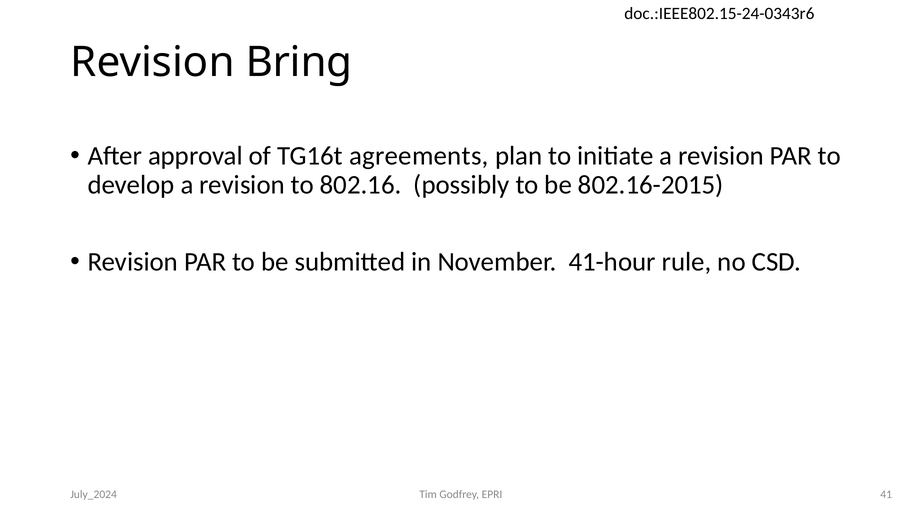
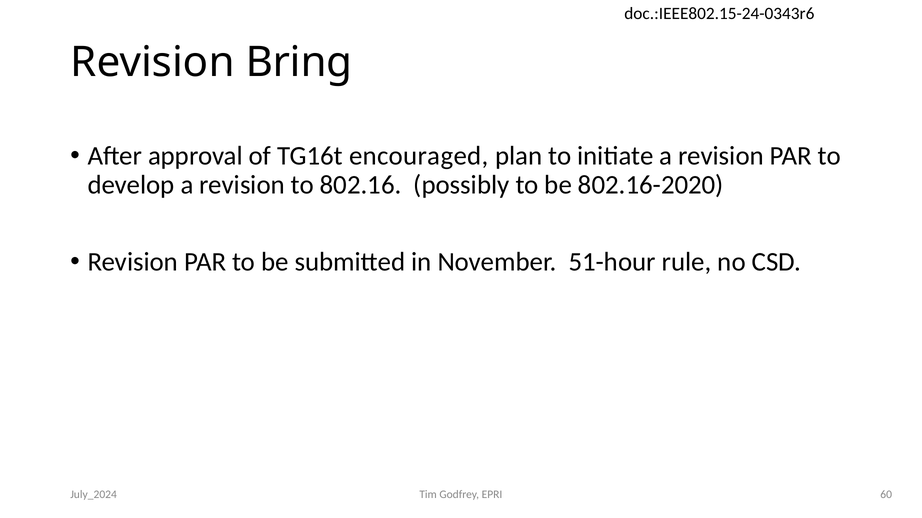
agreements: agreements -> encouraged
802.16-2015: 802.16-2015 -> 802.16-2020
41-hour: 41-hour -> 51-hour
41: 41 -> 60
